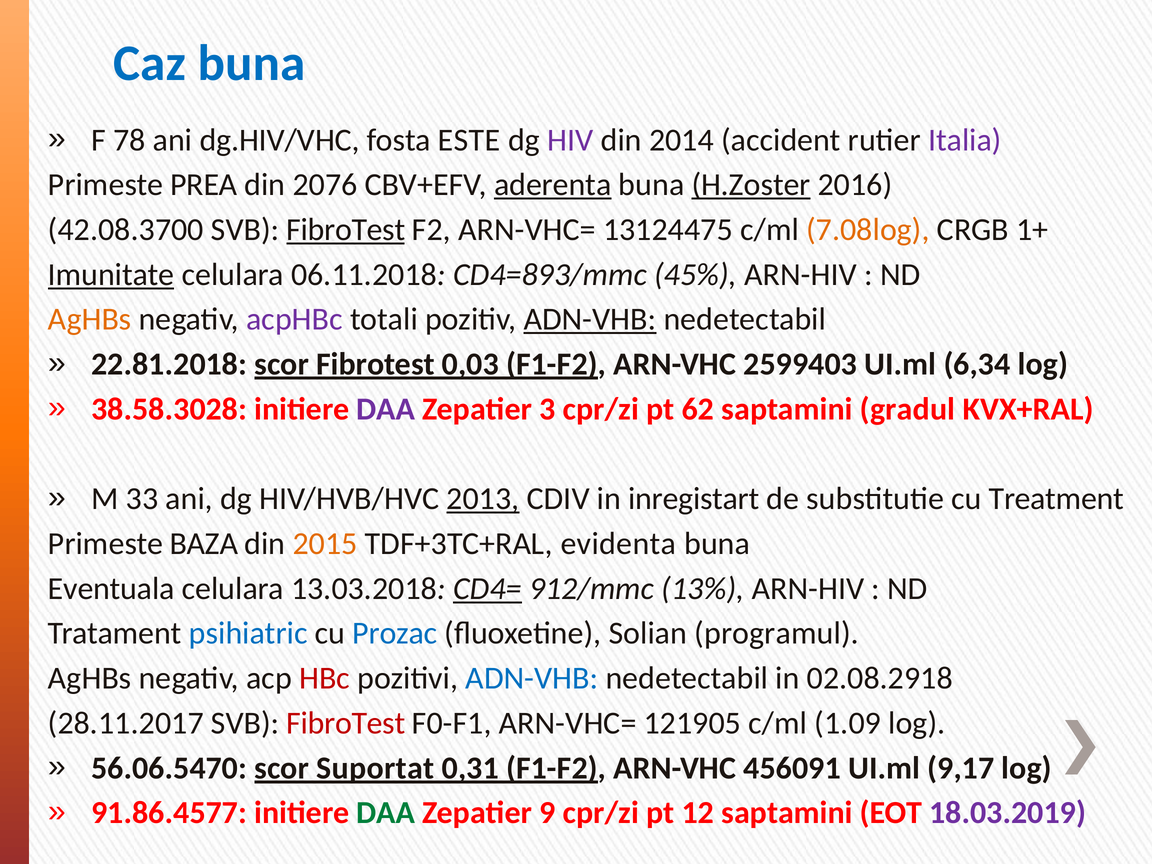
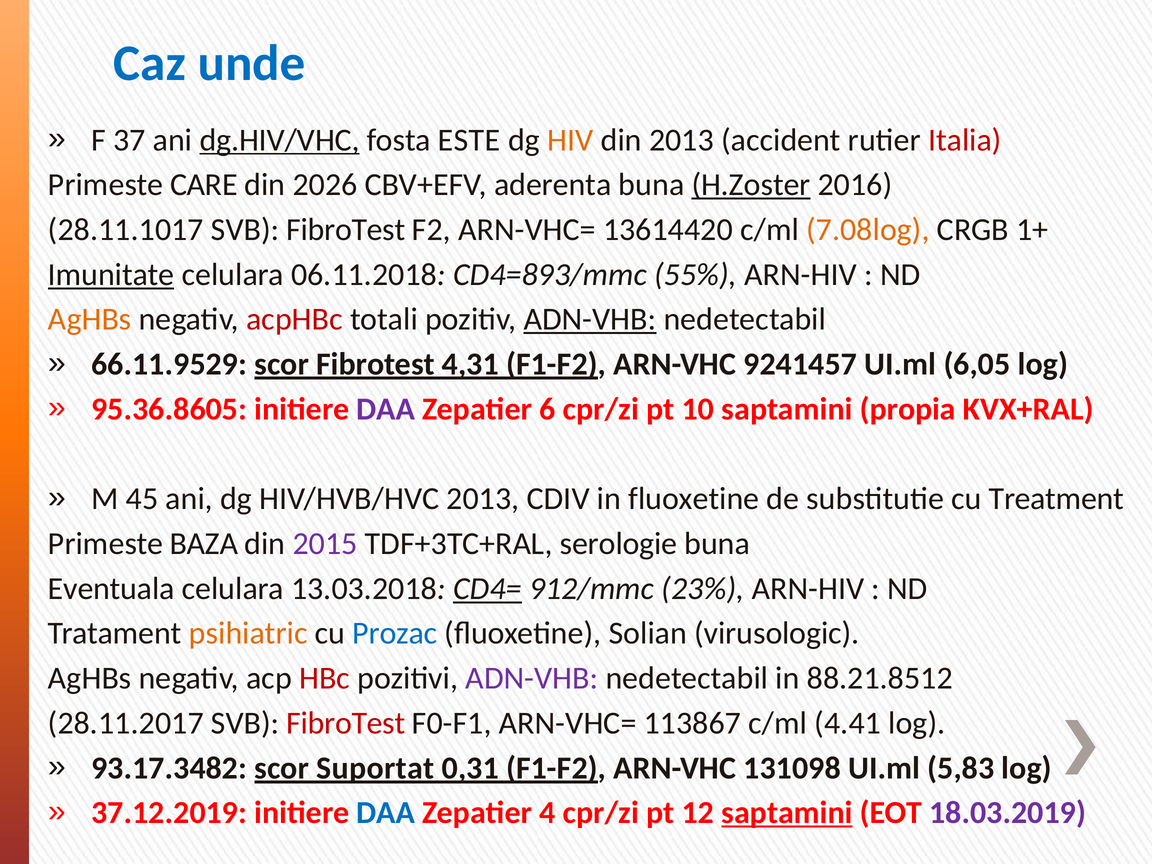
Caz buna: buna -> unde
78: 78 -> 37
dg.HIV/VHC underline: none -> present
HIV colour: purple -> orange
din 2014: 2014 -> 2013
Italia colour: purple -> red
PREA: PREA -> CARE
2076: 2076 -> 2026
aderenta underline: present -> none
42.08.3700: 42.08.3700 -> 28.11.1017
FibroTest at (346, 230) underline: present -> none
13124475: 13124475 -> 13614420
45%: 45% -> 55%
acpHBc colour: purple -> red
22.81.2018: 22.81.2018 -> 66.11.9529
0,03: 0,03 -> 4,31
2599403: 2599403 -> 9241457
6,34: 6,34 -> 6,05
38.58.3028: 38.58.3028 -> 95.36.8605
3: 3 -> 6
62: 62 -> 10
gradul: gradul -> propia
33: 33 -> 45
2013 at (483, 499) underline: present -> none
in inregistart: inregistart -> fluoxetine
2015 colour: orange -> purple
evidenta: evidenta -> serologie
13%: 13% -> 23%
psihiatric colour: blue -> orange
programul: programul -> virusologic
ADN-VHB at (532, 678) colour: blue -> purple
02.08.2918: 02.08.2918 -> 88.21.8512
121905: 121905 -> 113867
1.09: 1.09 -> 4.41
56.06.5470: 56.06.5470 -> 93.17.3482
456091: 456091 -> 131098
9,17: 9,17 -> 5,83
91.86.4577: 91.86.4577 -> 37.12.2019
DAA at (386, 813) colour: green -> blue
9: 9 -> 4
saptamini at (787, 813) underline: none -> present
